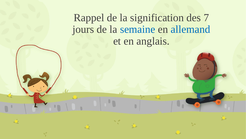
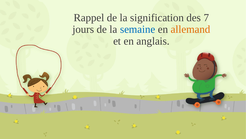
allemand colour: blue -> orange
